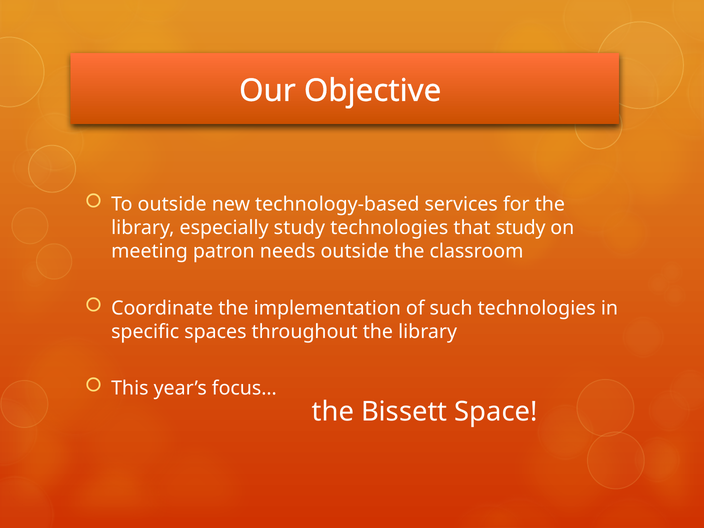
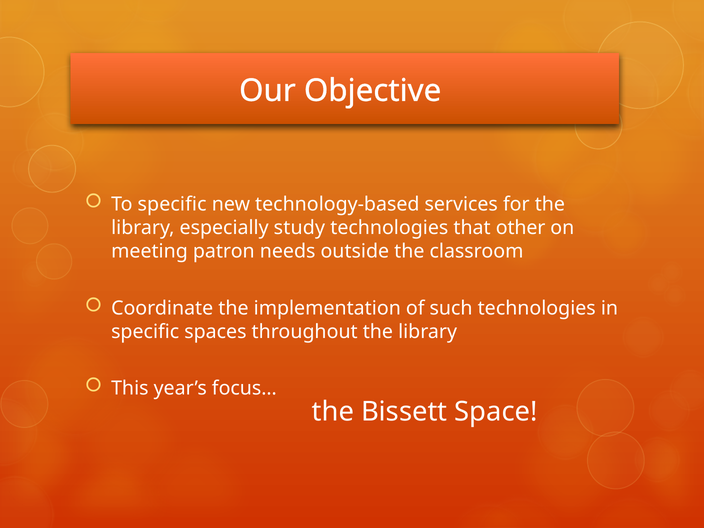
To outside: outside -> specific
that study: study -> other
